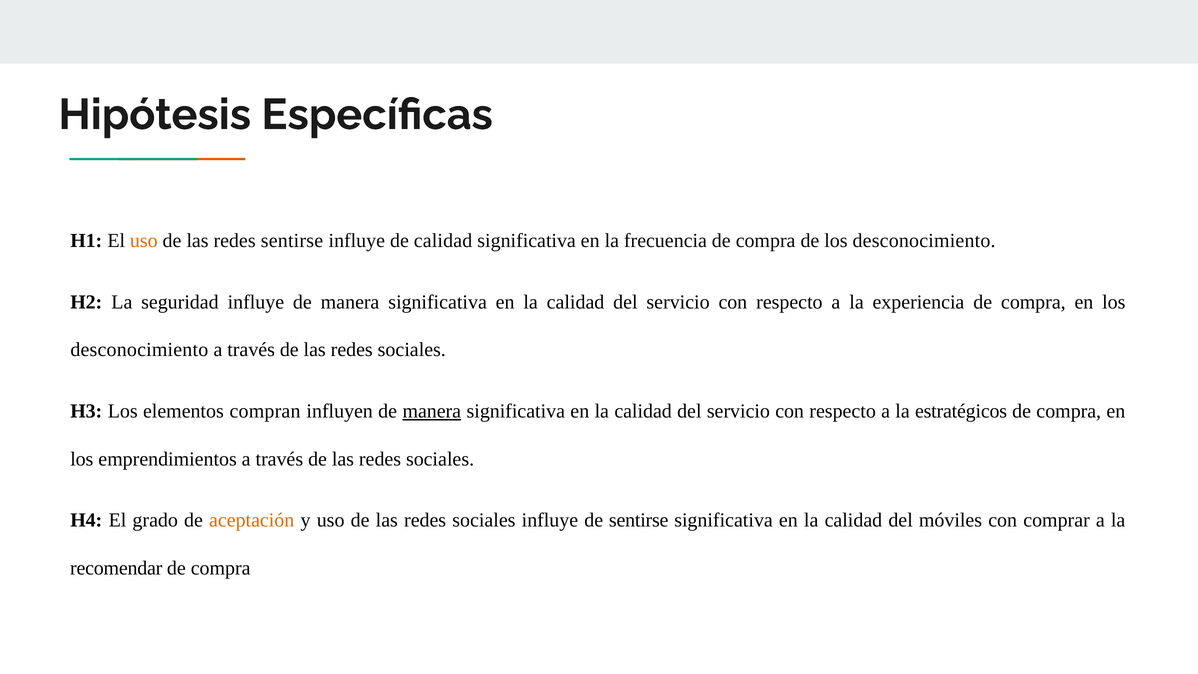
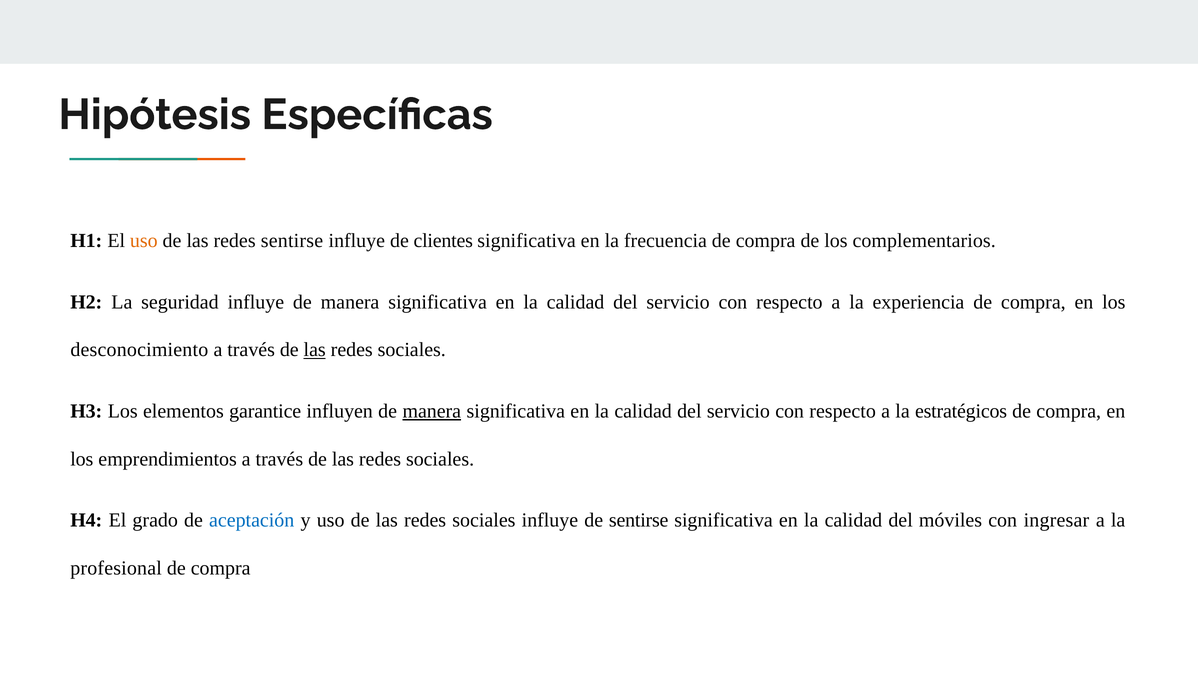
de calidad: calidad -> clientes
de los desconocimiento: desconocimiento -> complementarios
las at (315, 350) underline: none -> present
compran: compran -> garantice
aceptación colour: orange -> blue
comprar: comprar -> ingresar
recomendar: recomendar -> profesional
